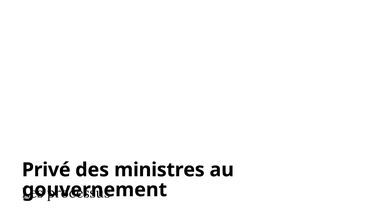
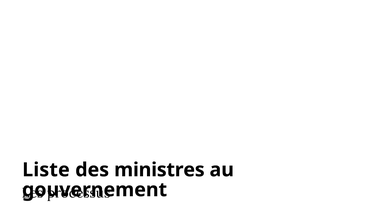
Privé: Privé -> Liste
